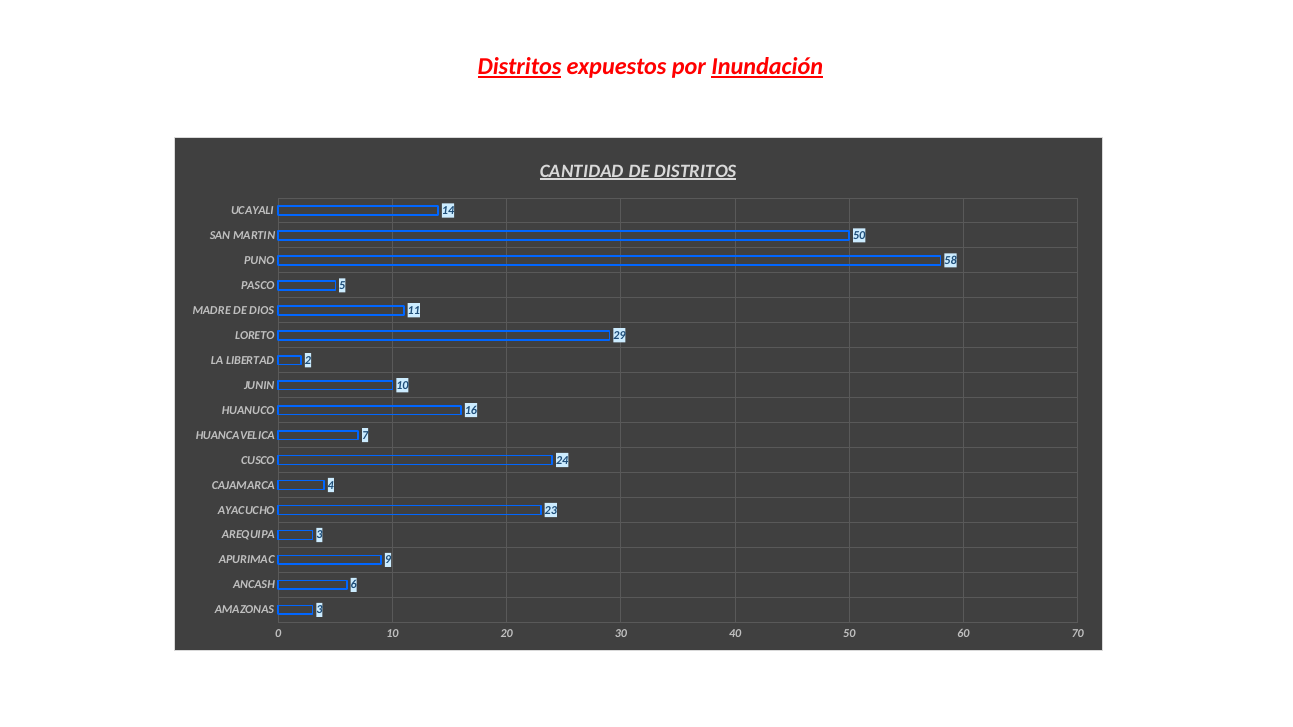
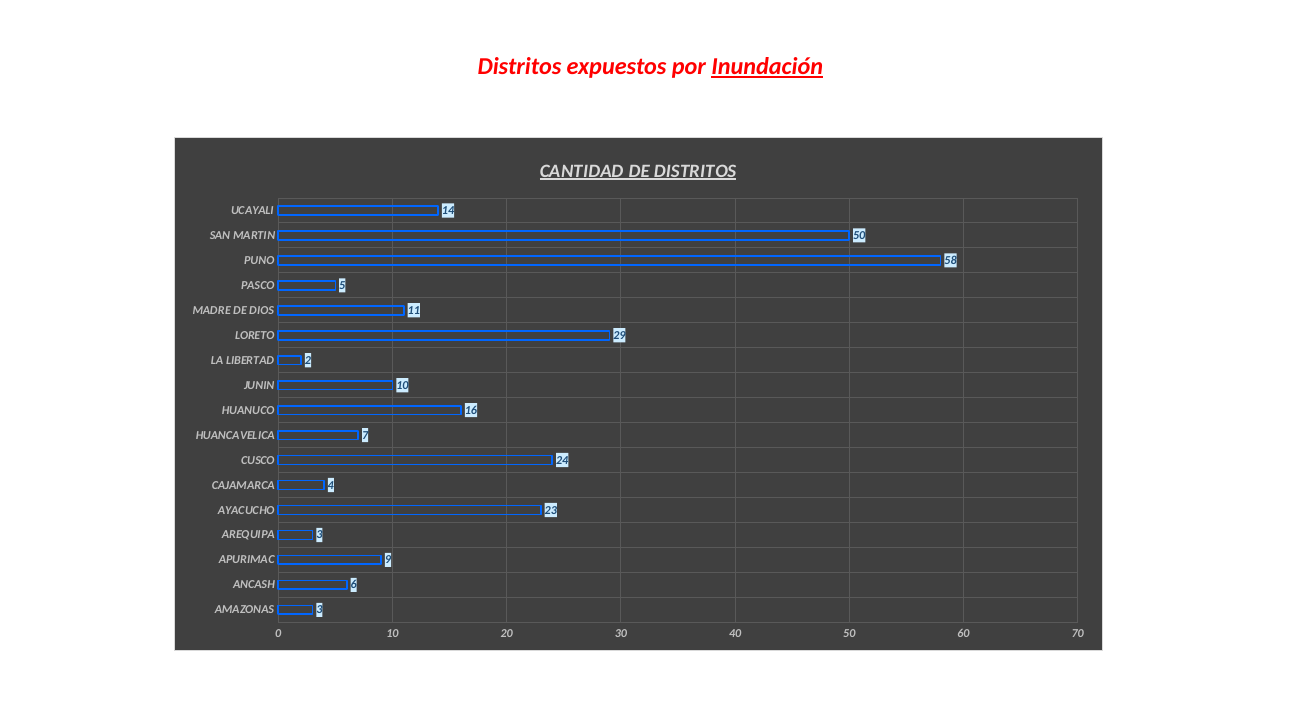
Distritos at (519, 67) underline: present -> none
